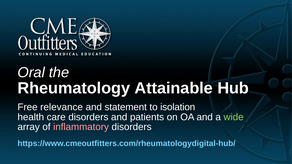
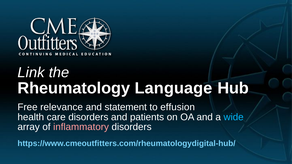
Oral: Oral -> Link
Attainable: Attainable -> Language
isolation: isolation -> effusion
wide colour: light green -> light blue
